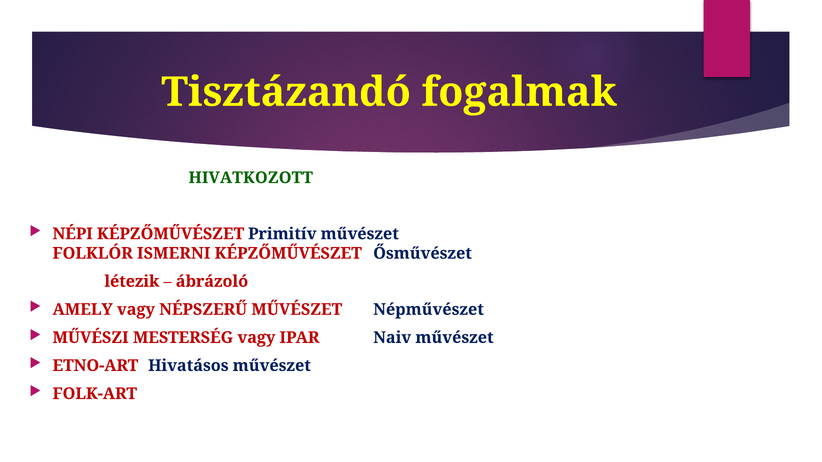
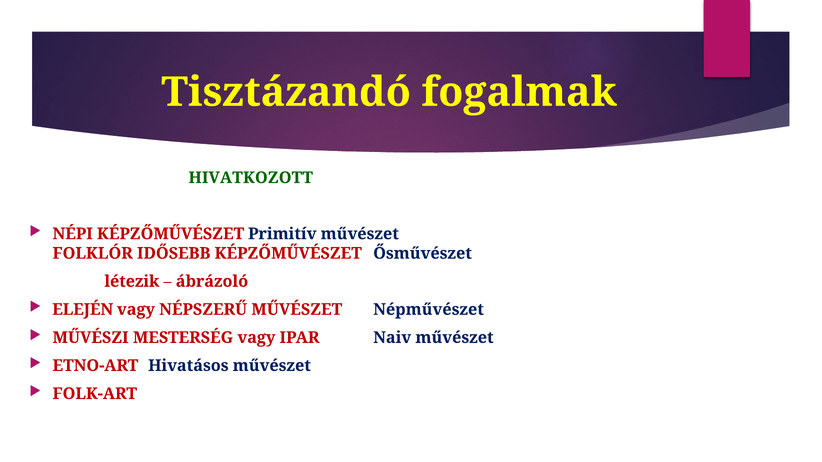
ISMERNI: ISMERNI -> IDŐSEBB
AMELY: AMELY -> ELEJÉN
